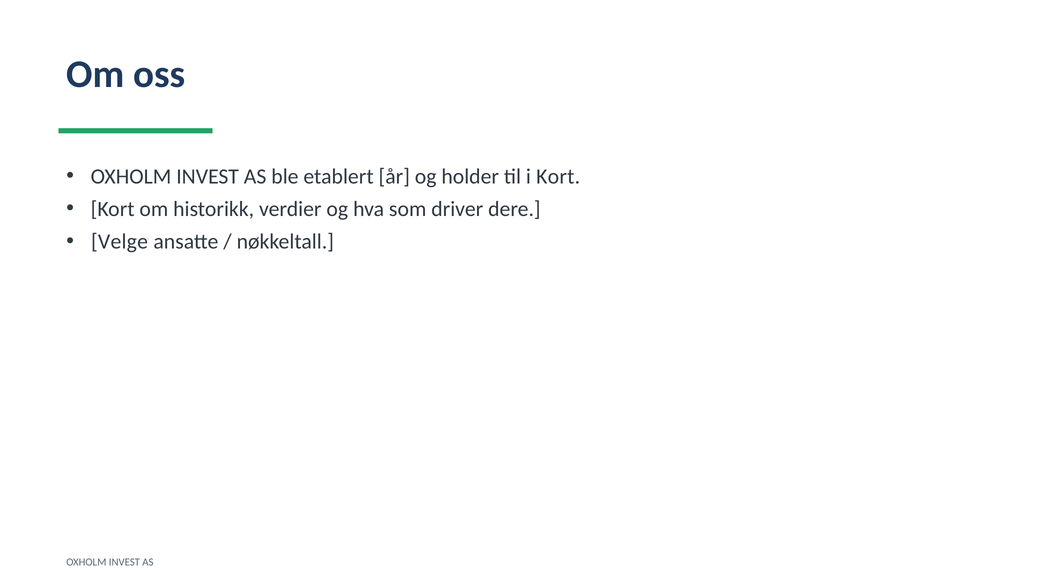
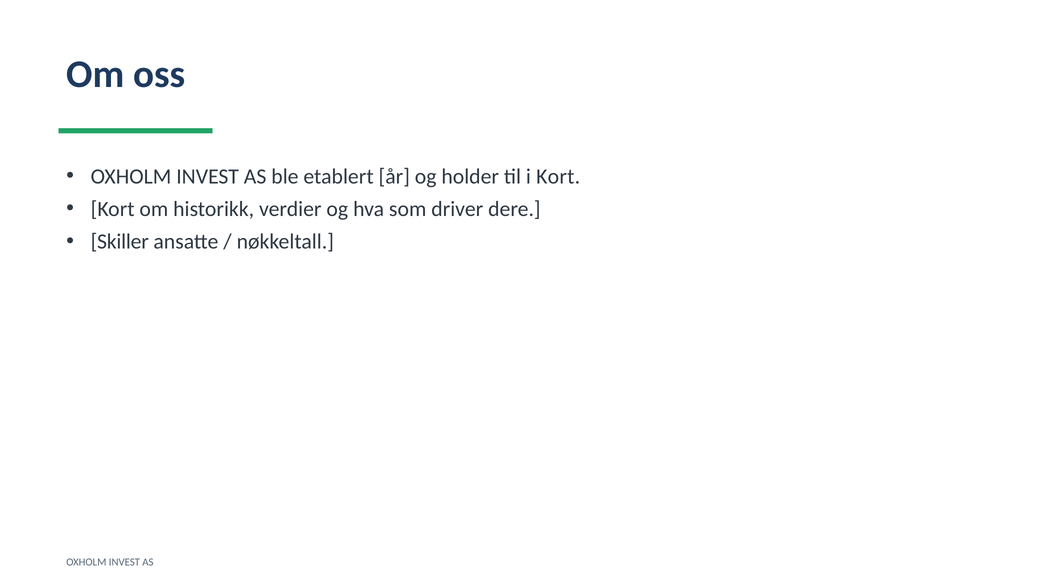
Velge: Velge -> Skiller
